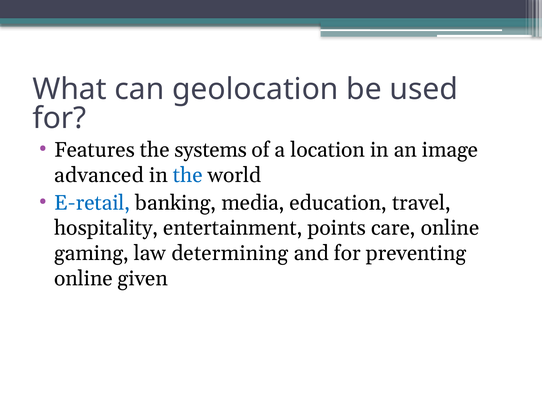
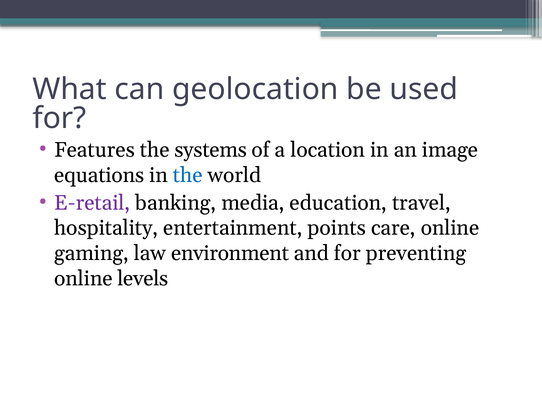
advanced: advanced -> equations
E-retail colour: blue -> purple
determining: determining -> environment
given: given -> levels
